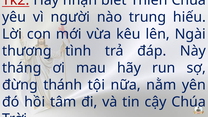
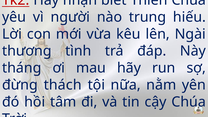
thánh: thánh -> thách
